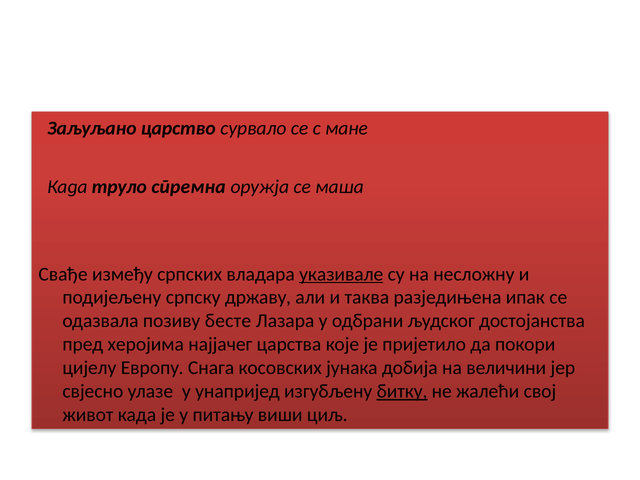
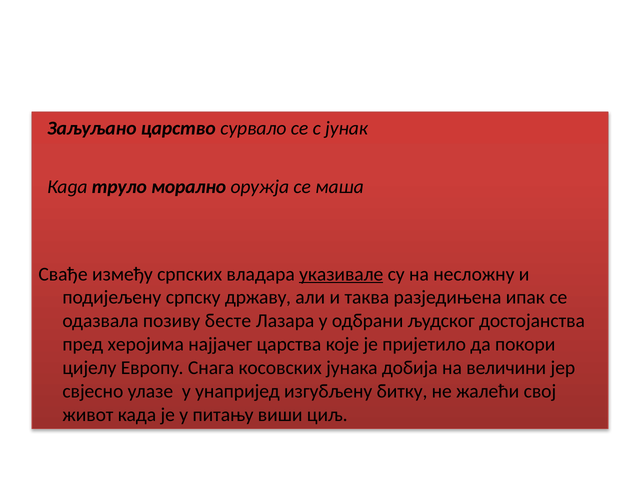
мане: мане -> јунак
спремна: спремна -> морално
битку underline: present -> none
